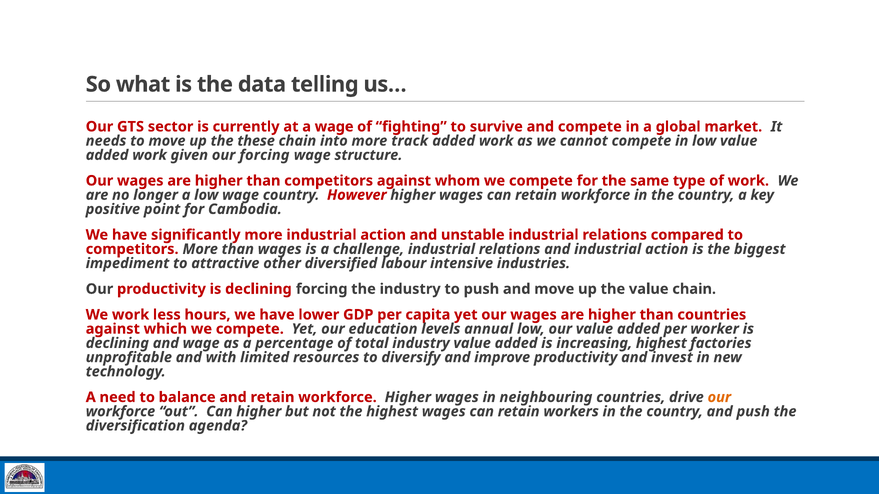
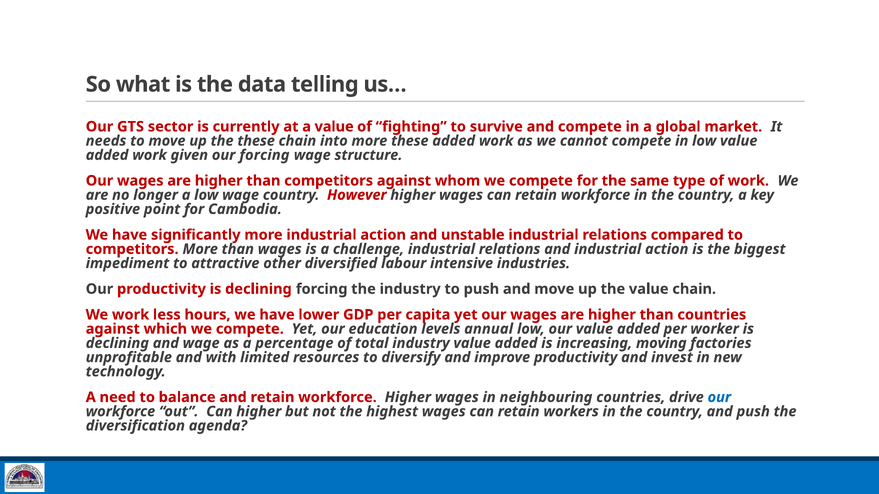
a wage: wage -> value
more track: track -> these
increasing highest: highest -> moving
our at (719, 398) colour: orange -> blue
